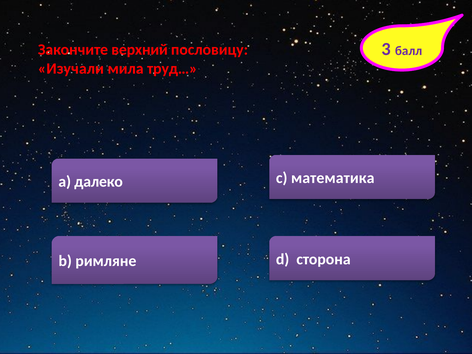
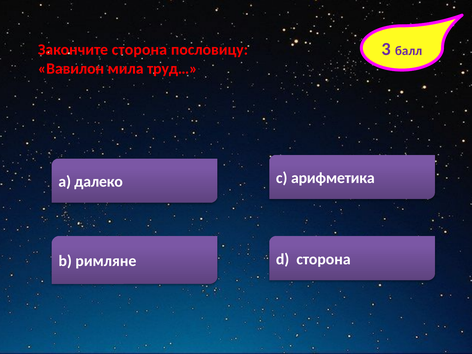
Закончите верхний: верхний -> сторона
Изучали: Изучали -> Вавилон
математика: математика -> арифметика
